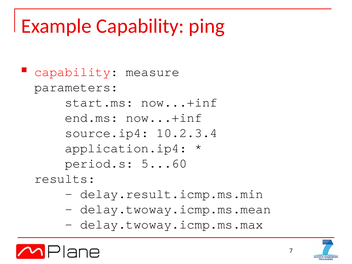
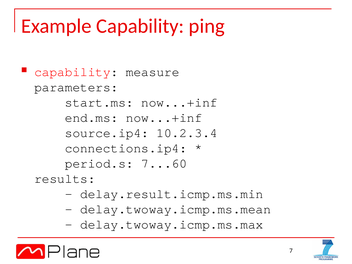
application.ip4: application.ip4 -> connections.ip4
5...60: 5...60 -> 7...60
